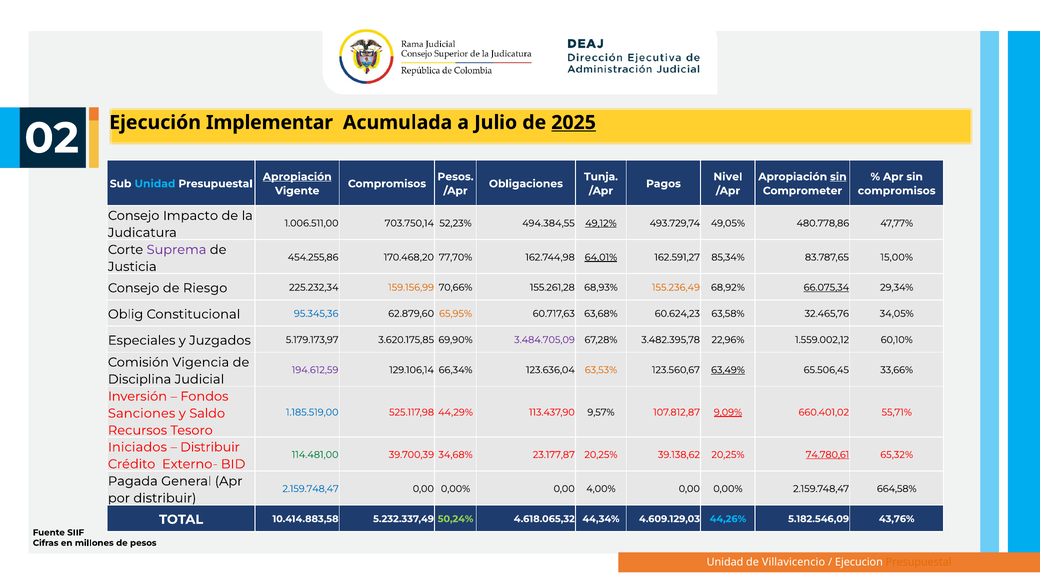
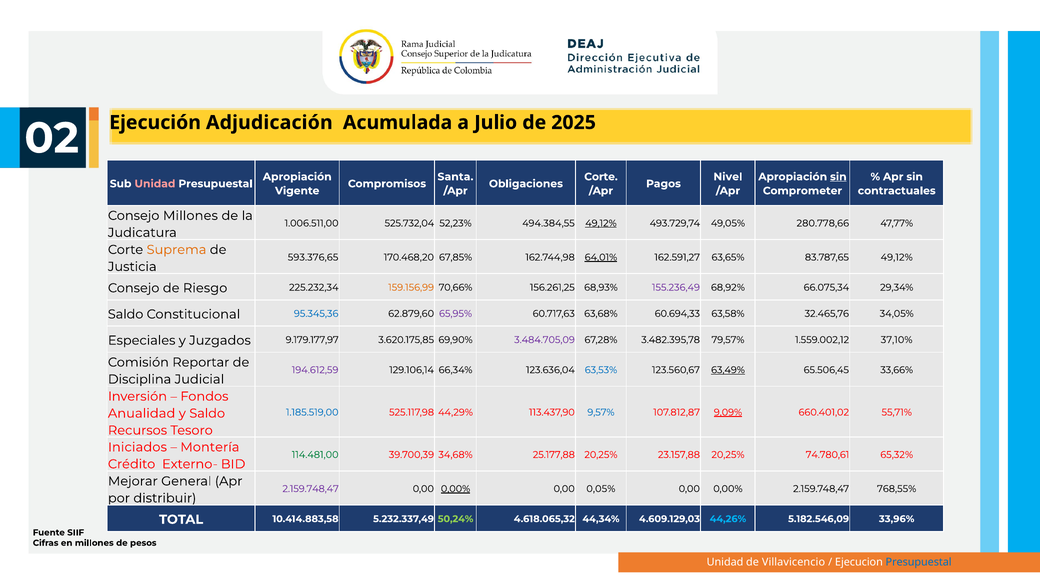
Implementar: Implementar -> Adjudicación
2025 underline: present -> none
Apropiación at (297, 177) underline: present -> none
Pesos at (455, 177): Pesos -> Santa
Tunja at (601, 177): Tunja -> Corte
Unidad at (155, 184) colour: light blue -> pink
compromisos at (897, 191): compromisos -> contractuales
Consejo Impacto: Impacto -> Millones
703.750,14: 703.750,14 -> 525.732,04
480.778,86: 480.778,86 -> 280.778,66
Suprema colour: purple -> orange
454.255,86: 454.255,86 -> 593.376,65
77,70%: 77,70% -> 67,85%
85,34%: 85,34% -> 63,65%
83.787,65 15,00%: 15,00% -> 49,12%
155.261,28: 155.261,28 -> 156.261,25
155.236,49 colour: orange -> purple
66.075,34 underline: present -> none
Oblig at (126, 314): Oblig -> Saldo
65,95% colour: orange -> purple
60.624,23: 60.624,23 -> 60.694,33
5.179.173,97: 5.179.173,97 -> 9.179.177,97
22,96%: 22,96% -> 79,57%
60,10%: 60,10% -> 37,10%
Vigencia: Vigencia -> Reportar
63,53% colour: orange -> blue
9,57% colour: black -> blue
Sanciones: Sanciones -> Anualidad
Distribuir at (210, 447): Distribuir -> Montería
23.177,87: 23.177,87 -> 25.177,88
39.138,62: 39.138,62 -> 23.157,88
74.780,61 underline: present -> none
Pagada: Pagada -> Mejorar
2.159.748,47 at (311, 489) colour: blue -> purple
0,00% at (456, 489) underline: none -> present
4,00%: 4,00% -> 0,05%
664,58%: 664,58% -> 768,55%
43,76%: 43,76% -> 33,96%
Presupuestal at (919, 562) colour: orange -> blue
